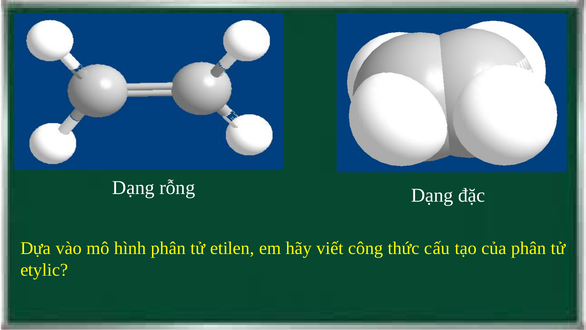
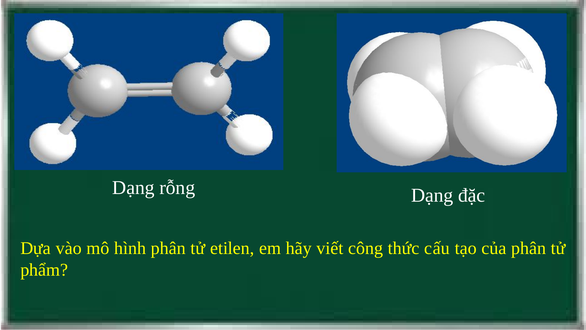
etylic: etylic -> phẩm
